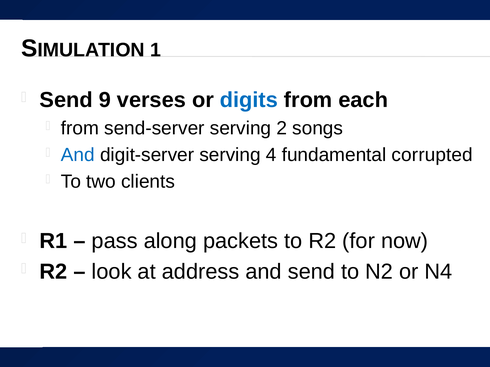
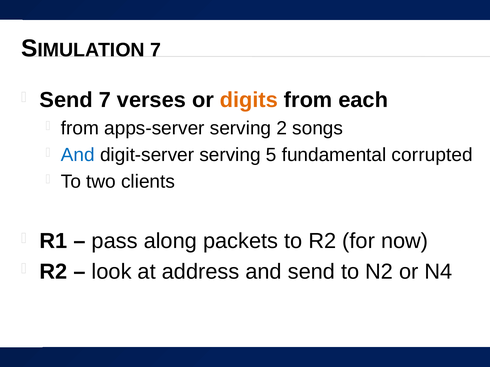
1 at (156, 50): 1 -> 7
Send 9: 9 -> 7
digits colour: blue -> orange
send-server: send-server -> apps-server
4: 4 -> 5
